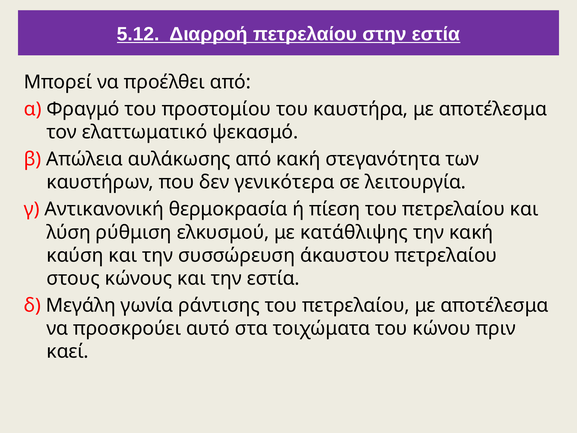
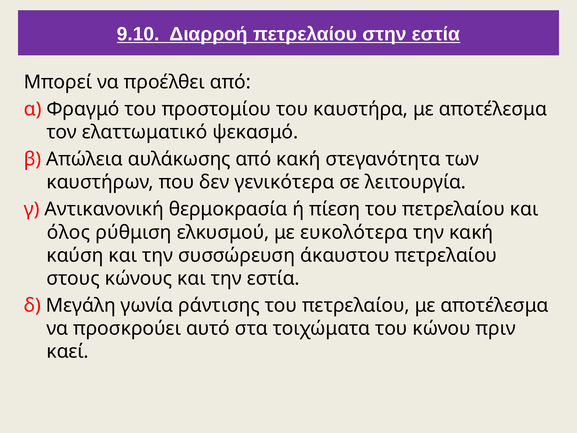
5.12: 5.12 -> 9.10
λύση: λύση -> όλος
κατάθλιψης: κατάθλιψης -> ευκολότερα
